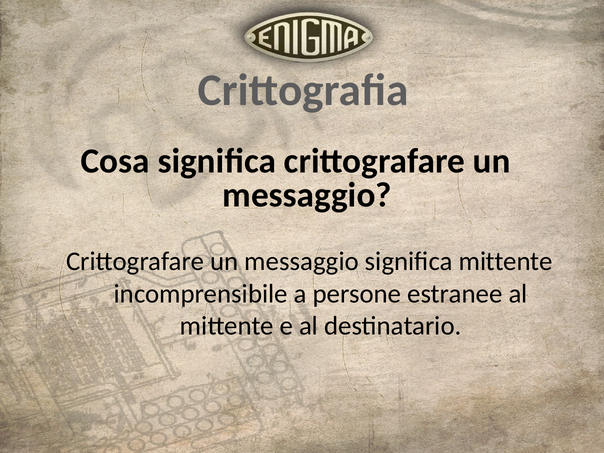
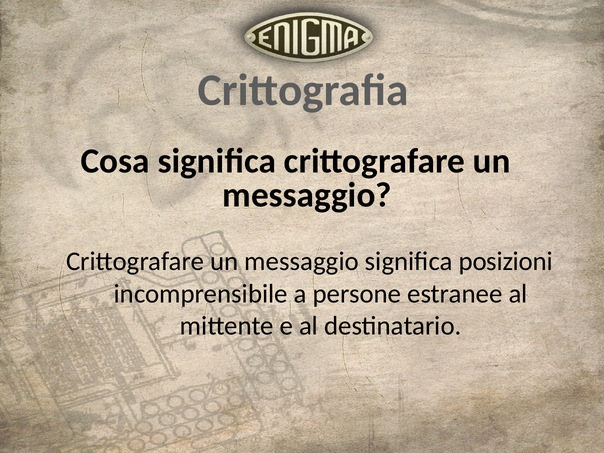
significa mittente: mittente -> posizioni
